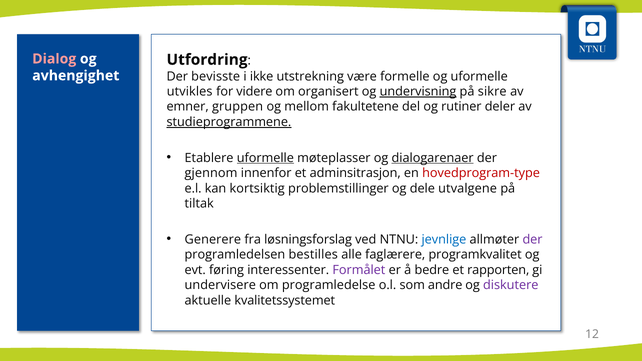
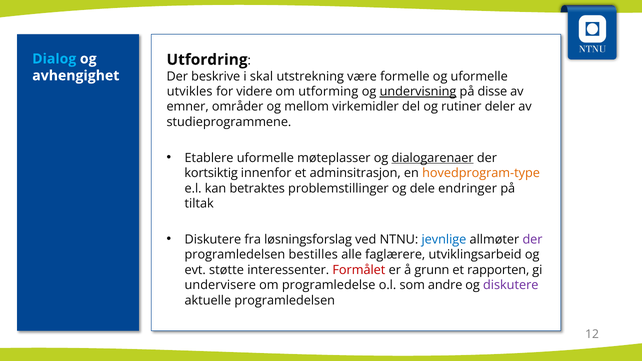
Dialog colour: pink -> light blue
bevisste: bevisste -> beskrive
ikke: ikke -> skal
organisert: organisert -> utforming
sikre: sikre -> disse
gruppen: gruppen -> områder
fakultetene: fakultetene -> virkemidler
studieprogrammene underline: present -> none
uformelle at (265, 158) underline: present -> none
gjennom: gjennom -> kortsiktig
hovedprogram-type colour: red -> orange
kortsiktig: kortsiktig -> betraktes
utvalgene: utvalgene -> endringer
Generere at (213, 239): Generere -> Diskutere
programkvalitet: programkvalitet -> utviklingsarbeid
føring: føring -> støtte
Formålet colour: purple -> red
bedre: bedre -> grunn
aktuelle kvalitetssystemet: kvalitetssystemet -> programledelsen
